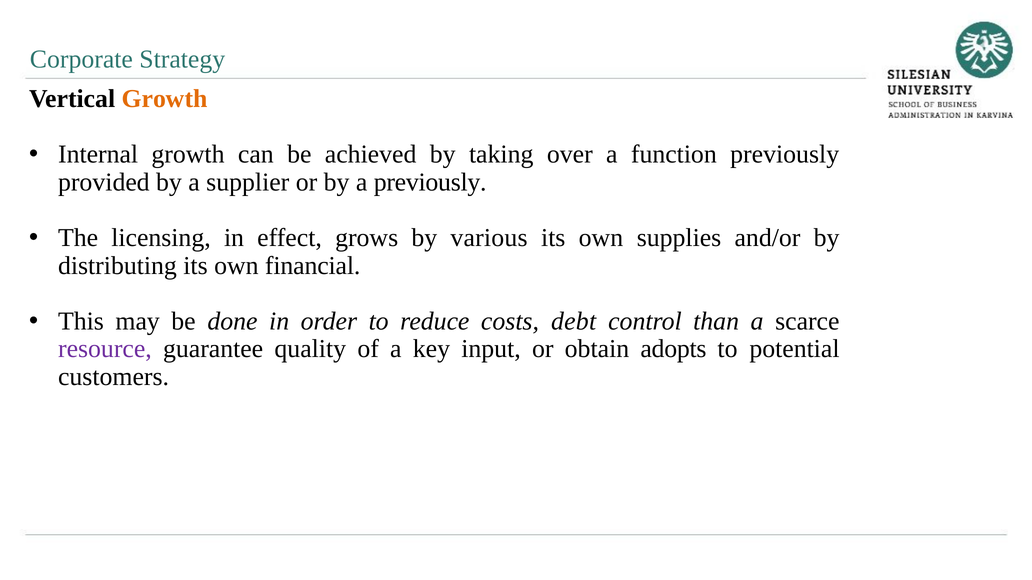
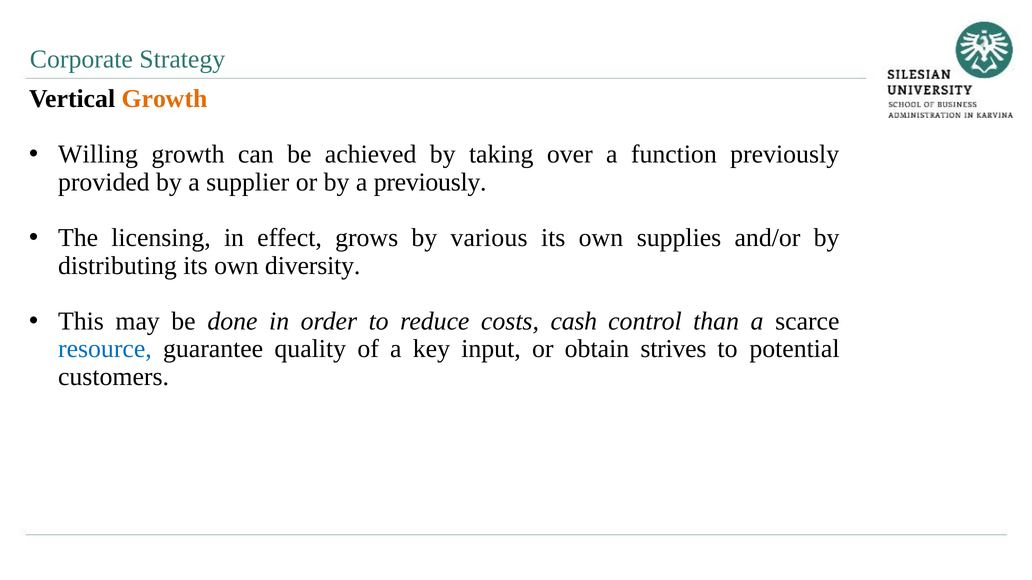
Internal: Internal -> Willing
financial: financial -> diversity
debt: debt -> cash
resource colour: purple -> blue
adopts: adopts -> strives
